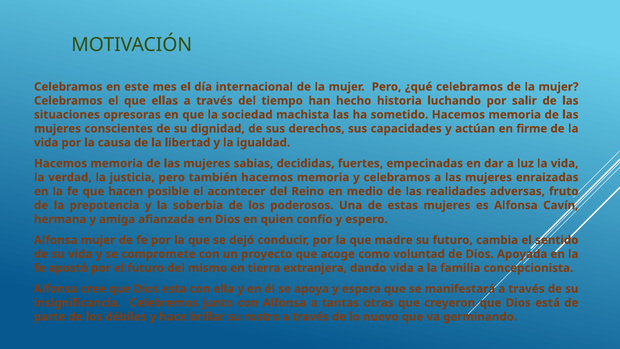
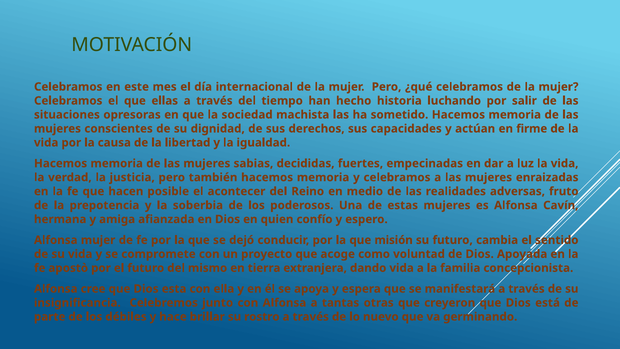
madre: madre -> misión
